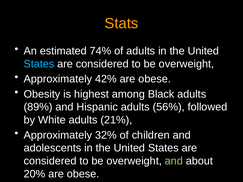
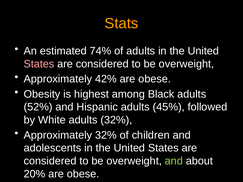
States at (39, 64) colour: light blue -> pink
89%: 89% -> 52%
56%: 56% -> 45%
adults 21%: 21% -> 32%
